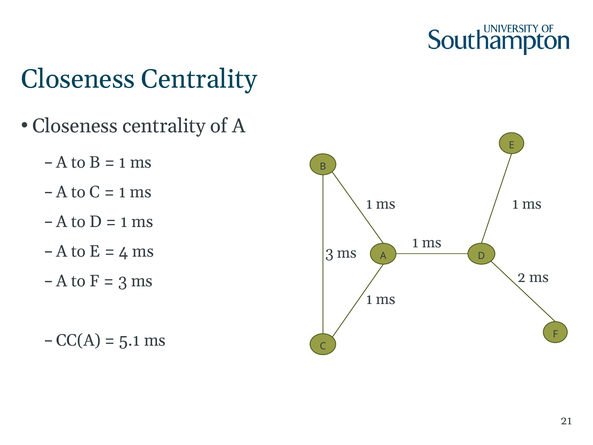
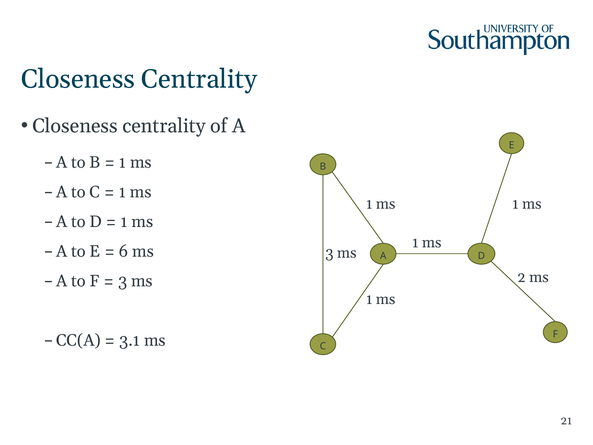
4: 4 -> 6
5.1: 5.1 -> 3.1
